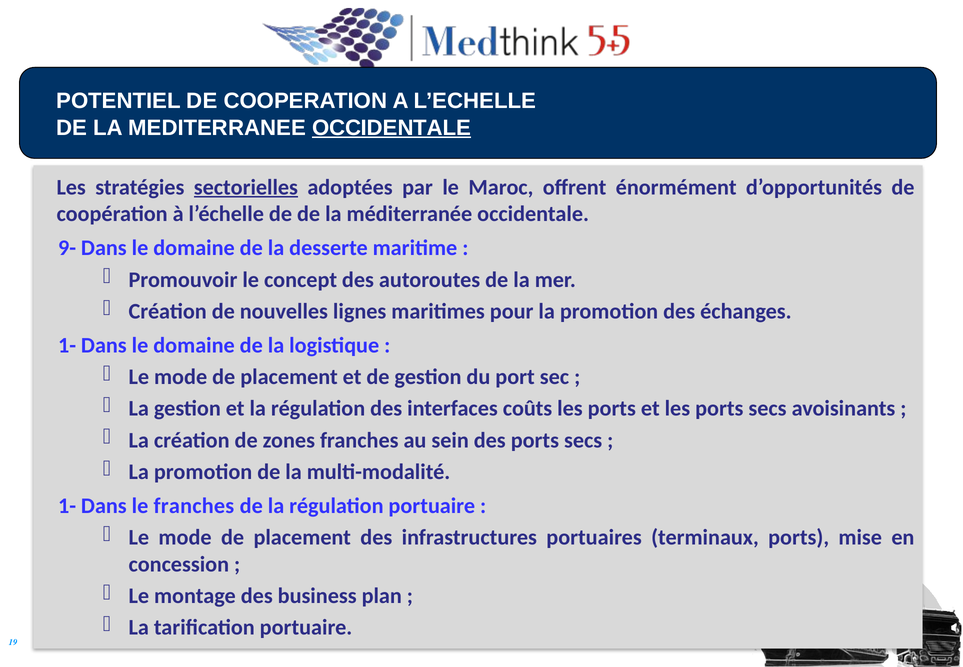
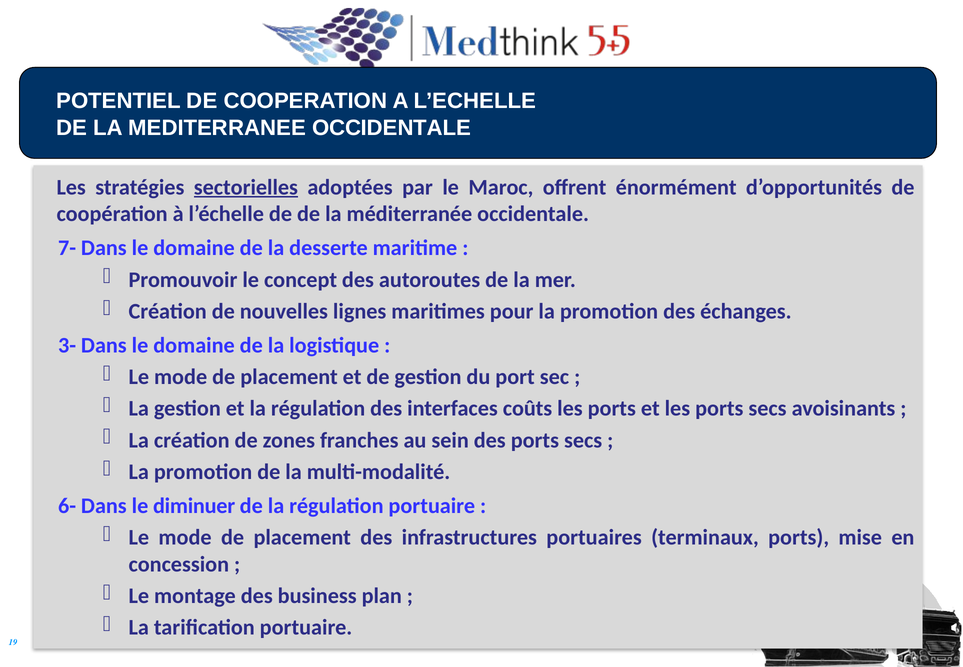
OCCIDENTALE at (392, 128) underline: present -> none
9-: 9- -> 7-
1- at (67, 345): 1- -> 3-
1- at (67, 506): 1- -> 6-
le franches: franches -> diminuer
